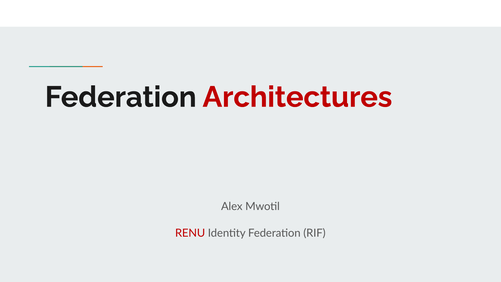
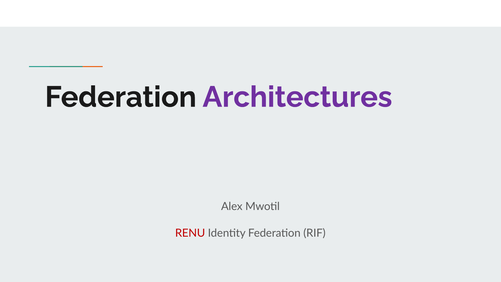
Architectures colour: red -> purple
